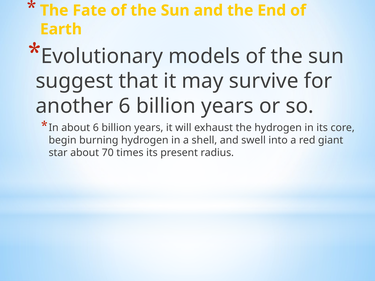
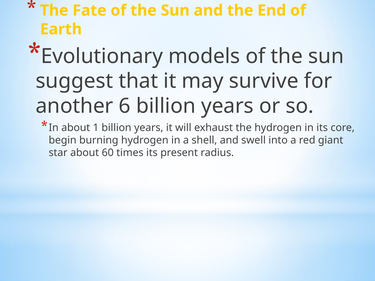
about 6: 6 -> 1
70: 70 -> 60
